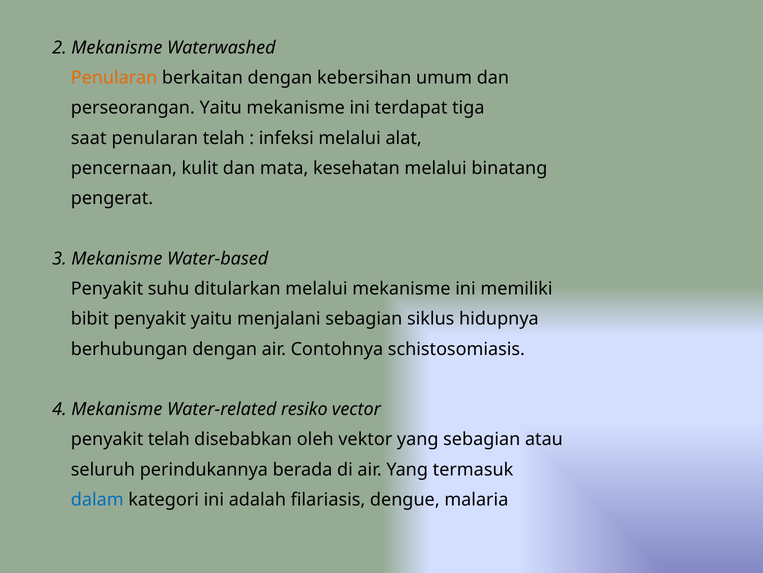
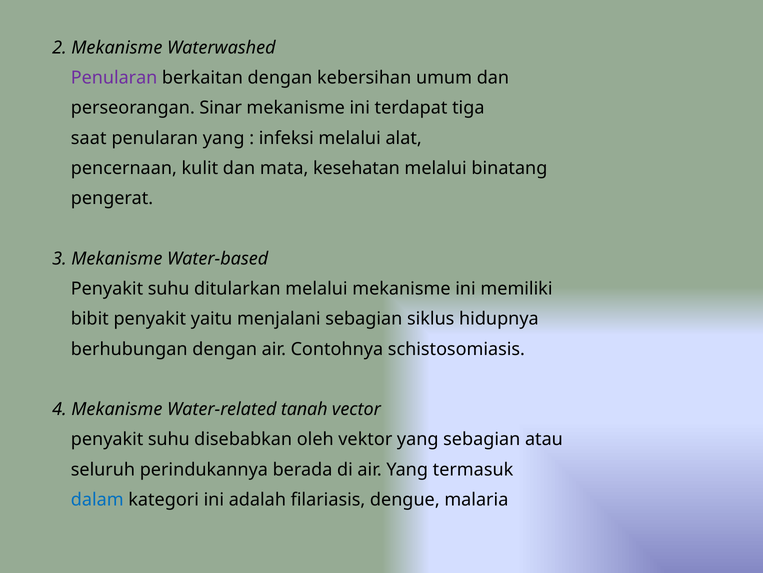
Penularan at (114, 78) colour: orange -> purple
perseorangan Yaitu: Yaitu -> Sinar
penularan telah: telah -> yang
resiko: resiko -> tanah
telah at (169, 439): telah -> suhu
